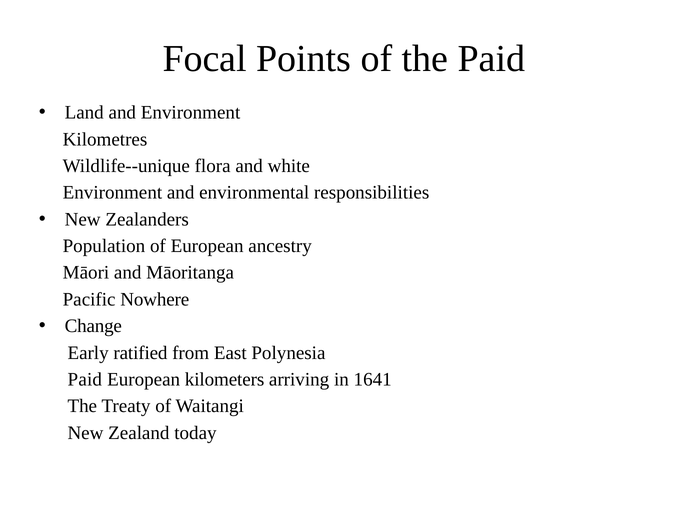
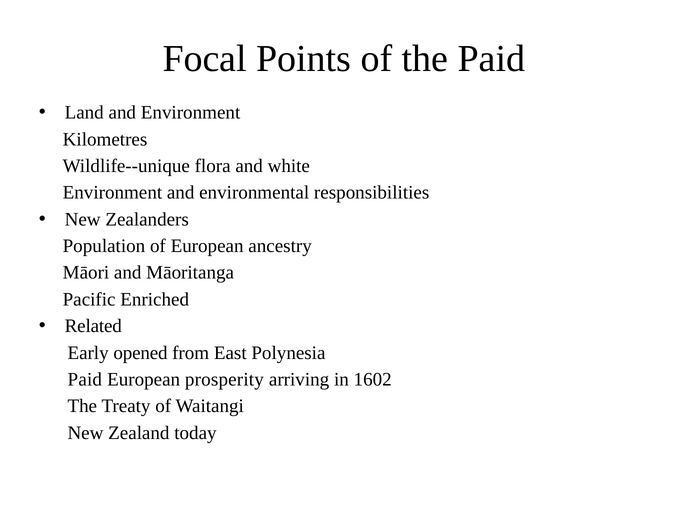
Nowhere: Nowhere -> Enriched
Change: Change -> Related
ratified: ratified -> opened
kilometers: kilometers -> prosperity
1641: 1641 -> 1602
